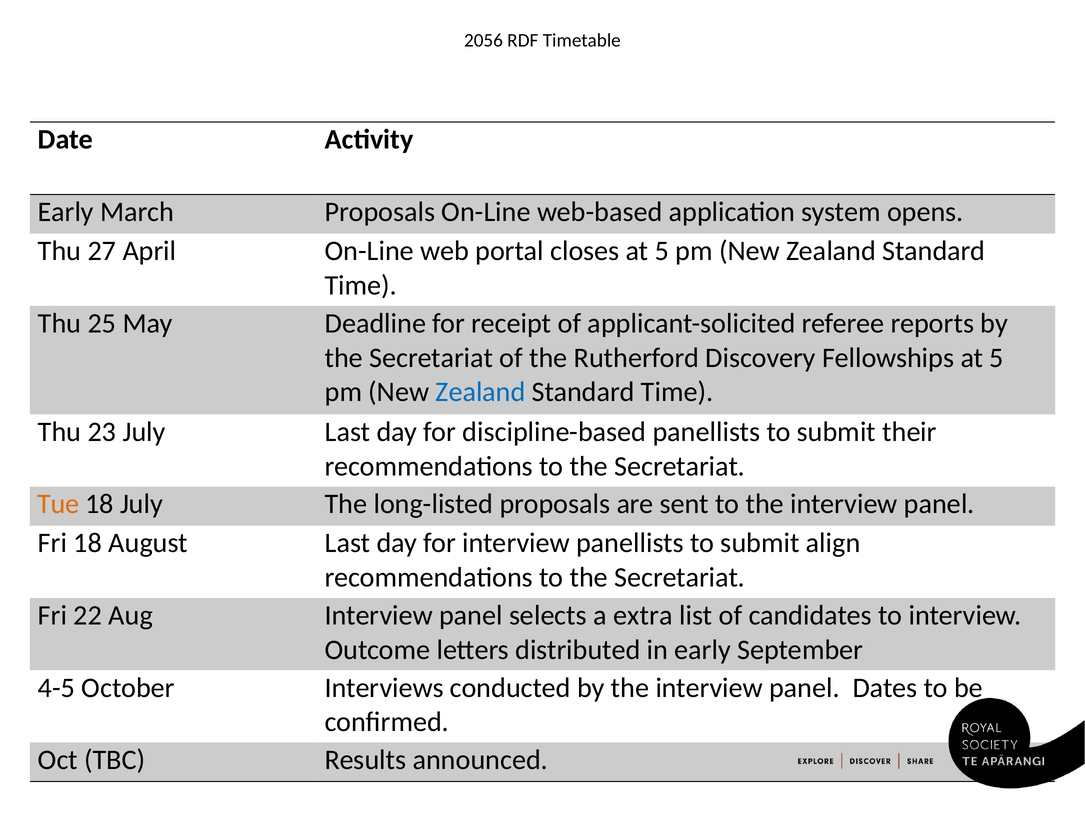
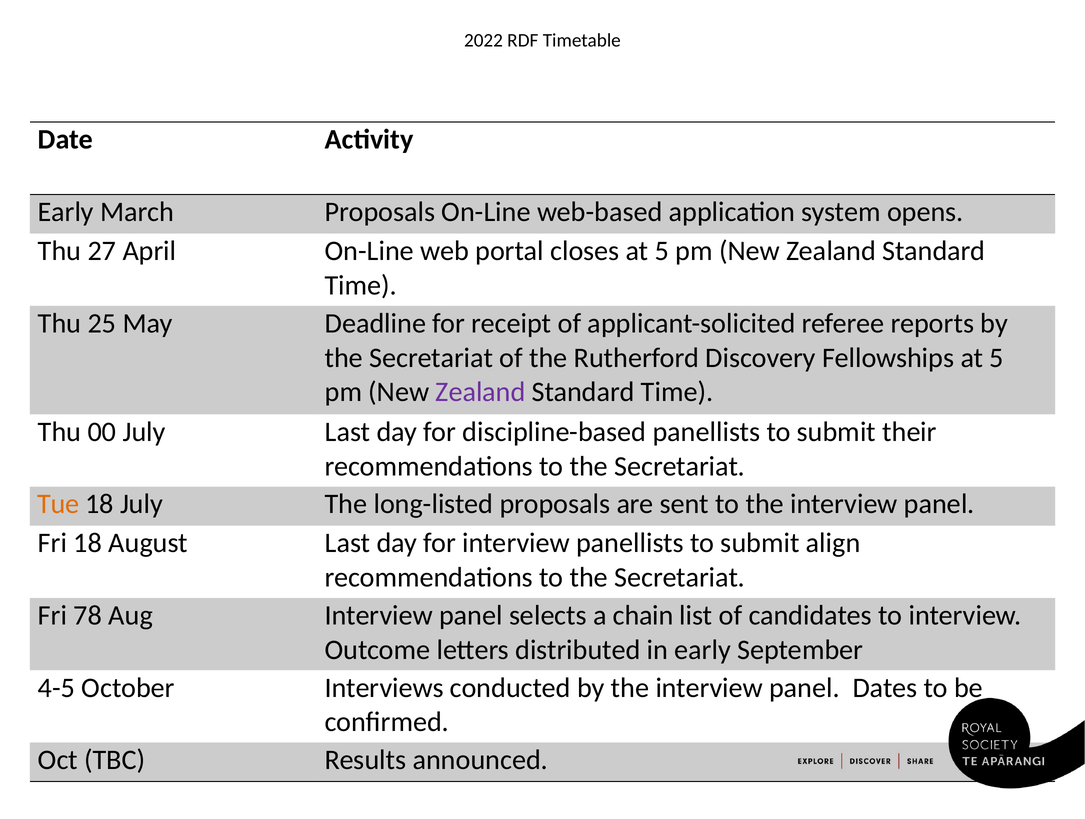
2056: 2056 -> 2022
Zealand at (480, 392) colour: blue -> purple
23: 23 -> 00
22: 22 -> 78
extra: extra -> chain
